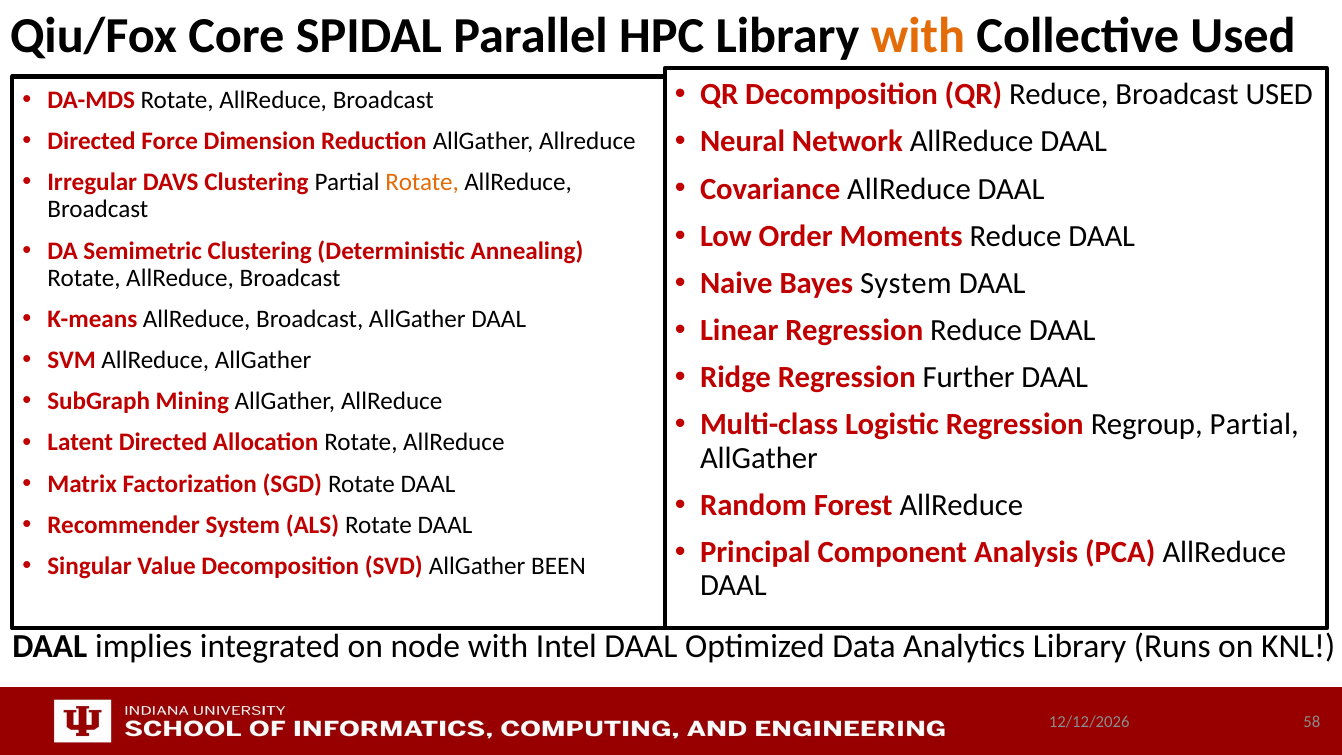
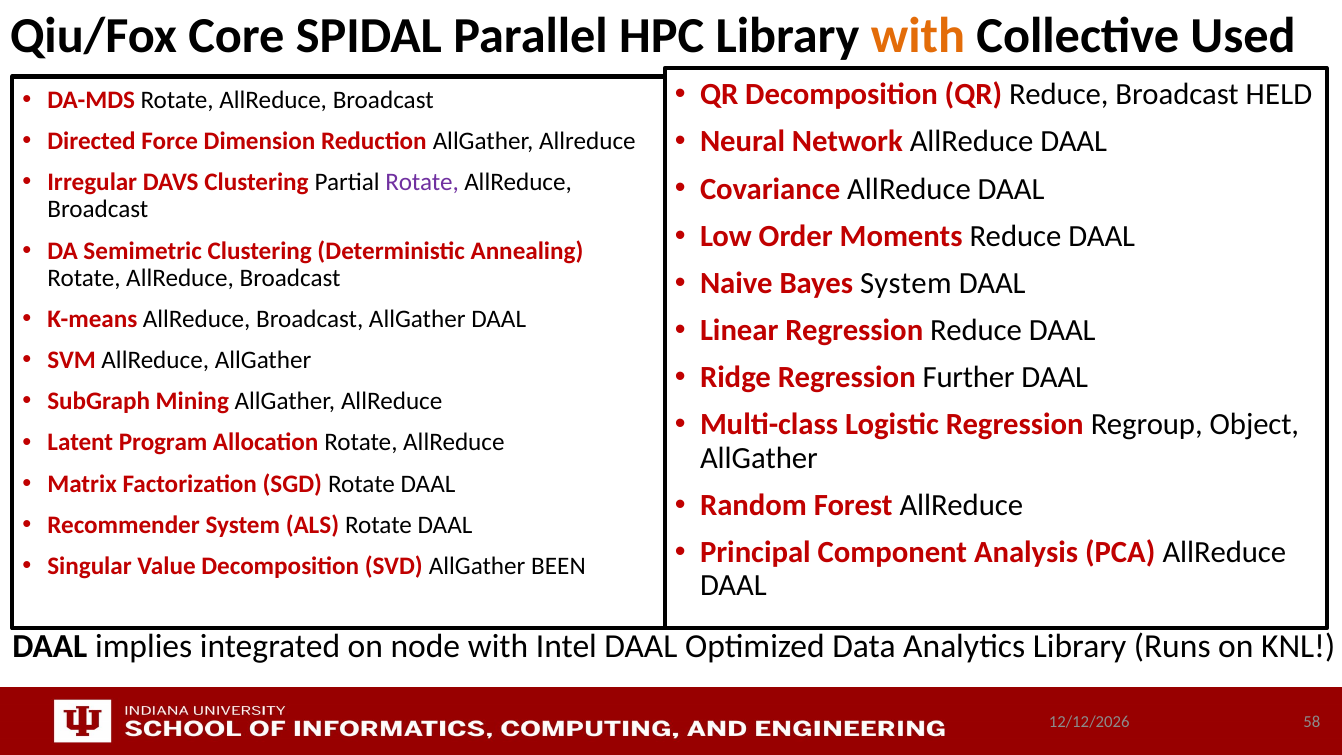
Broadcast USED: USED -> HELD
Rotate at (422, 182) colour: orange -> purple
Regroup Partial: Partial -> Object
Latent Directed: Directed -> Program
